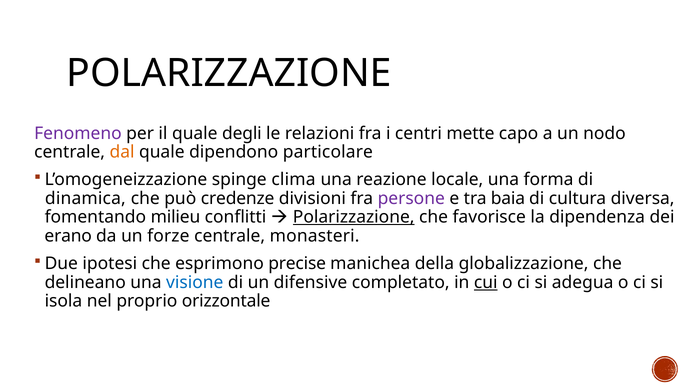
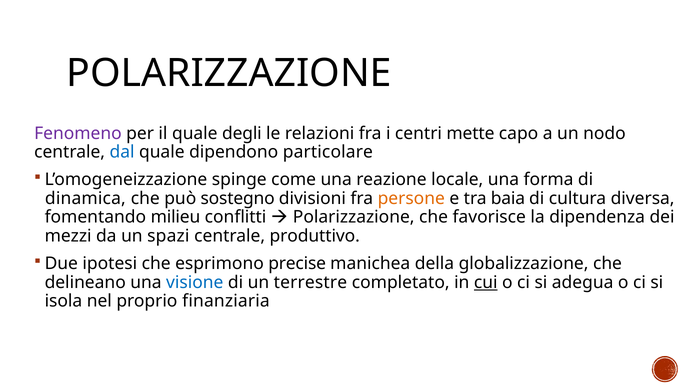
dal colour: orange -> blue
clima: clima -> come
credenze: credenze -> sostegno
persone colour: purple -> orange
Polarizzazione at (354, 217) underline: present -> none
erano: erano -> mezzi
forze: forze -> spazi
monasteri: monasteri -> produttivo
difensive: difensive -> terrestre
orizzontale: orizzontale -> finanziaria
